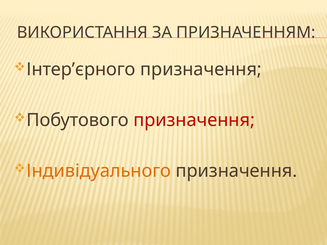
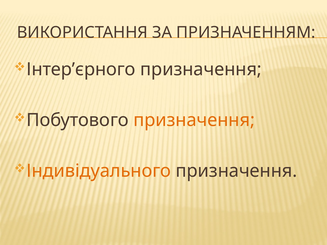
призначення at (194, 120) colour: red -> orange
